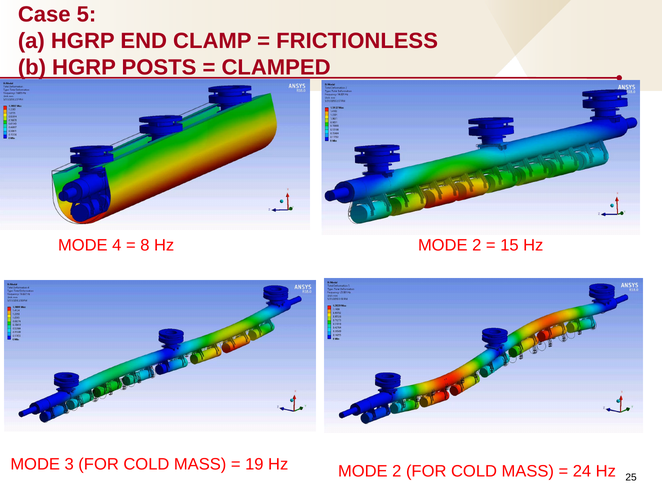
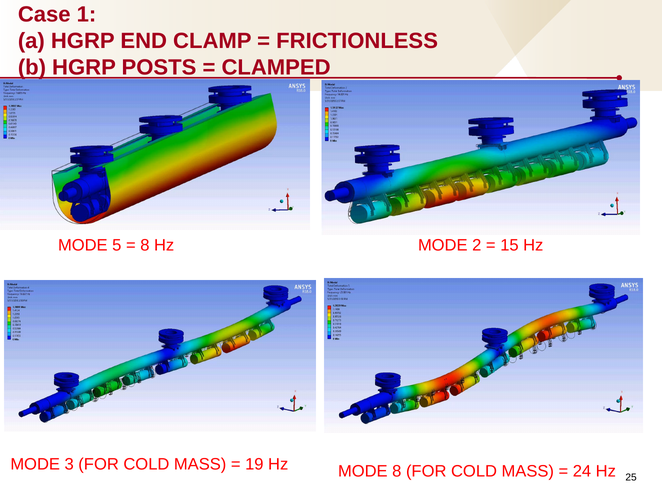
5: 5 -> 1
4: 4 -> 5
19 Hz MODE 2: 2 -> 8
